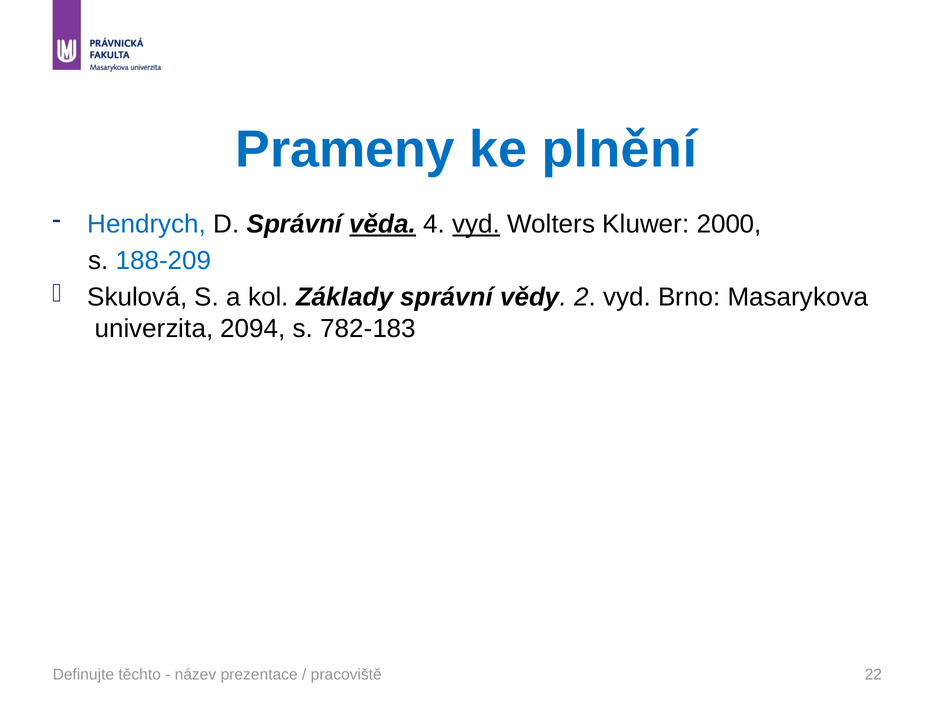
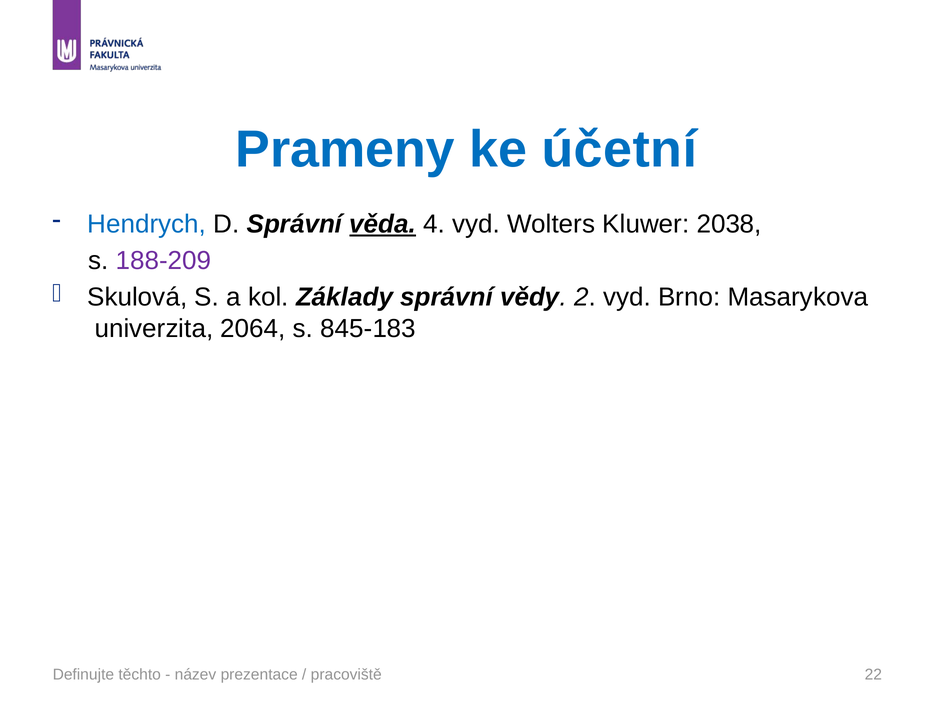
plnění: plnění -> účetní
vyd at (476, 224) underline: present -> none
2000: 2000 -> 2038
188-209 colour: blue -> purple
2094: 2094 -> 2064
782-183: 782-183 -> 845-183
